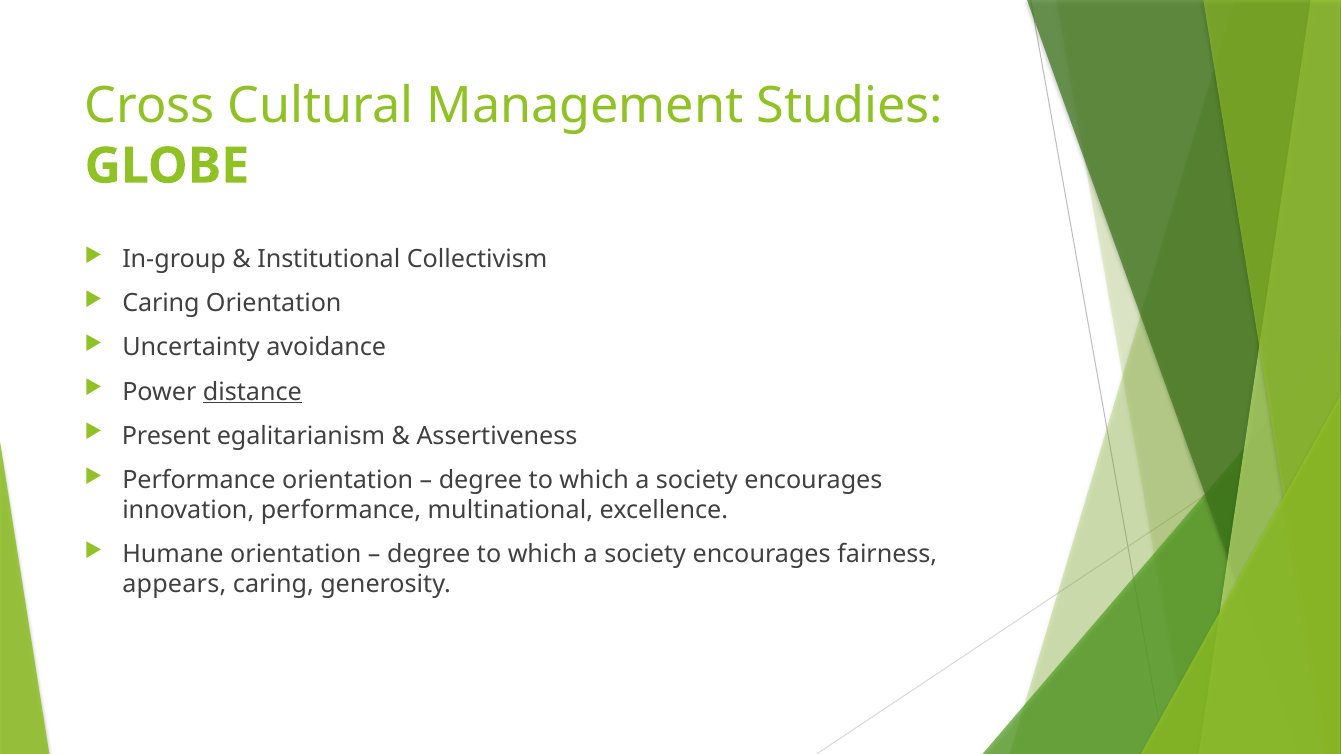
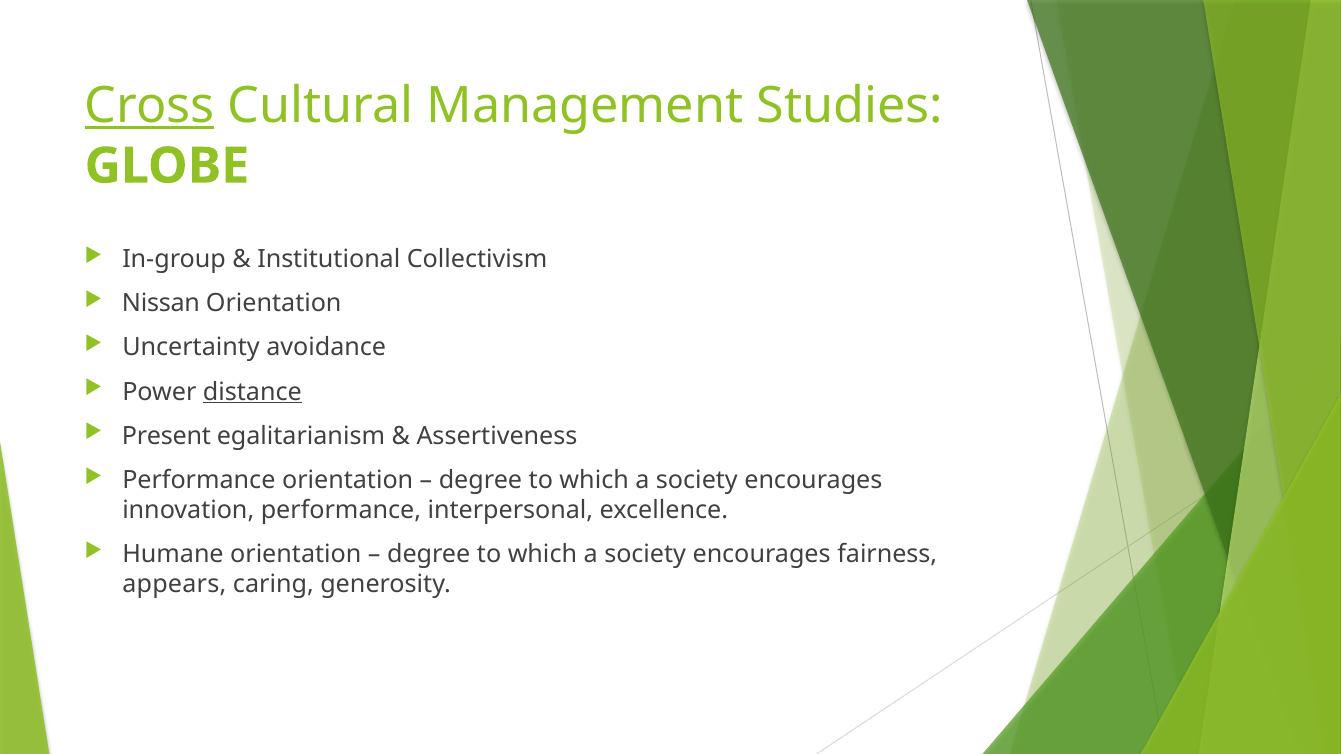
Cross underline: none -> present
Caring at (161, 304): Caring -> Nissan
multinational: multinational -> interpersonal
